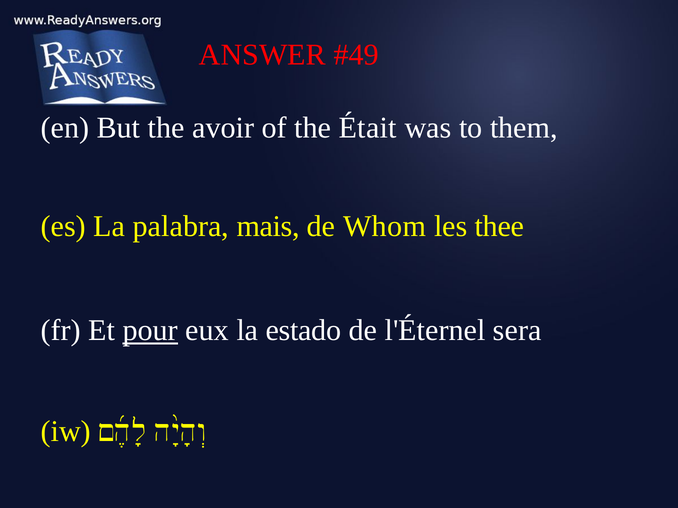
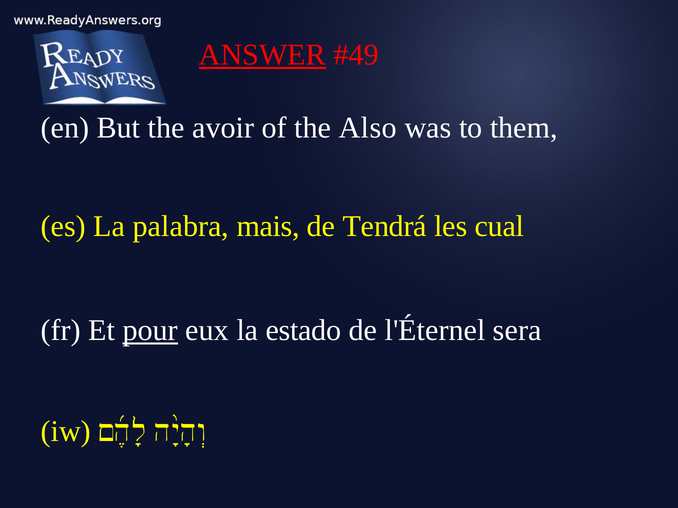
ANSWER underline: none -> present
Était: Était -> Also
Whom: Whom -> Tendrá
thee: thee -> cual
